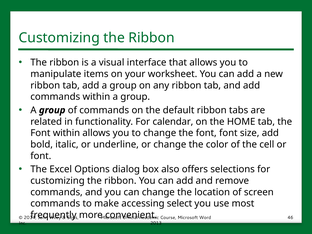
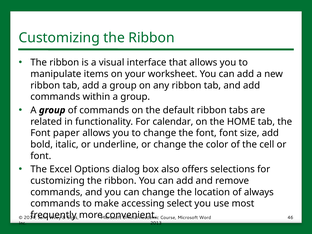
Font within: within -> paper
screen: screen -> always
